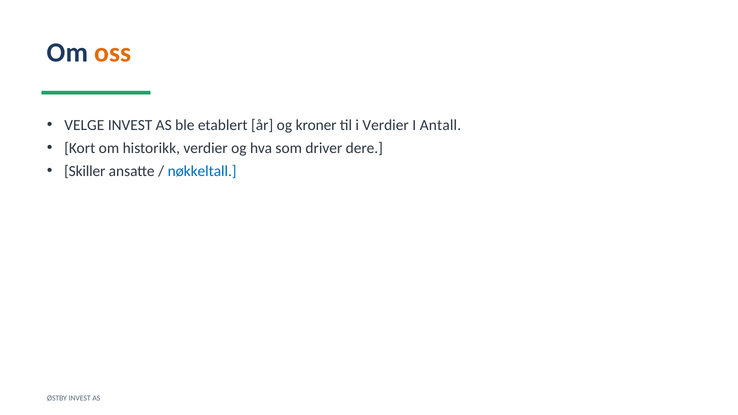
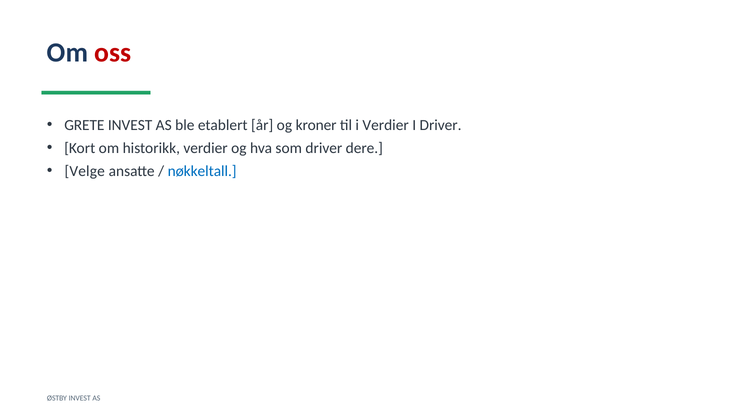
oss colour: orange -> red
VELGE: VELGE -> GRETE
I Antall: Antall -> Driver
Skiller: Skiller -> Velge
